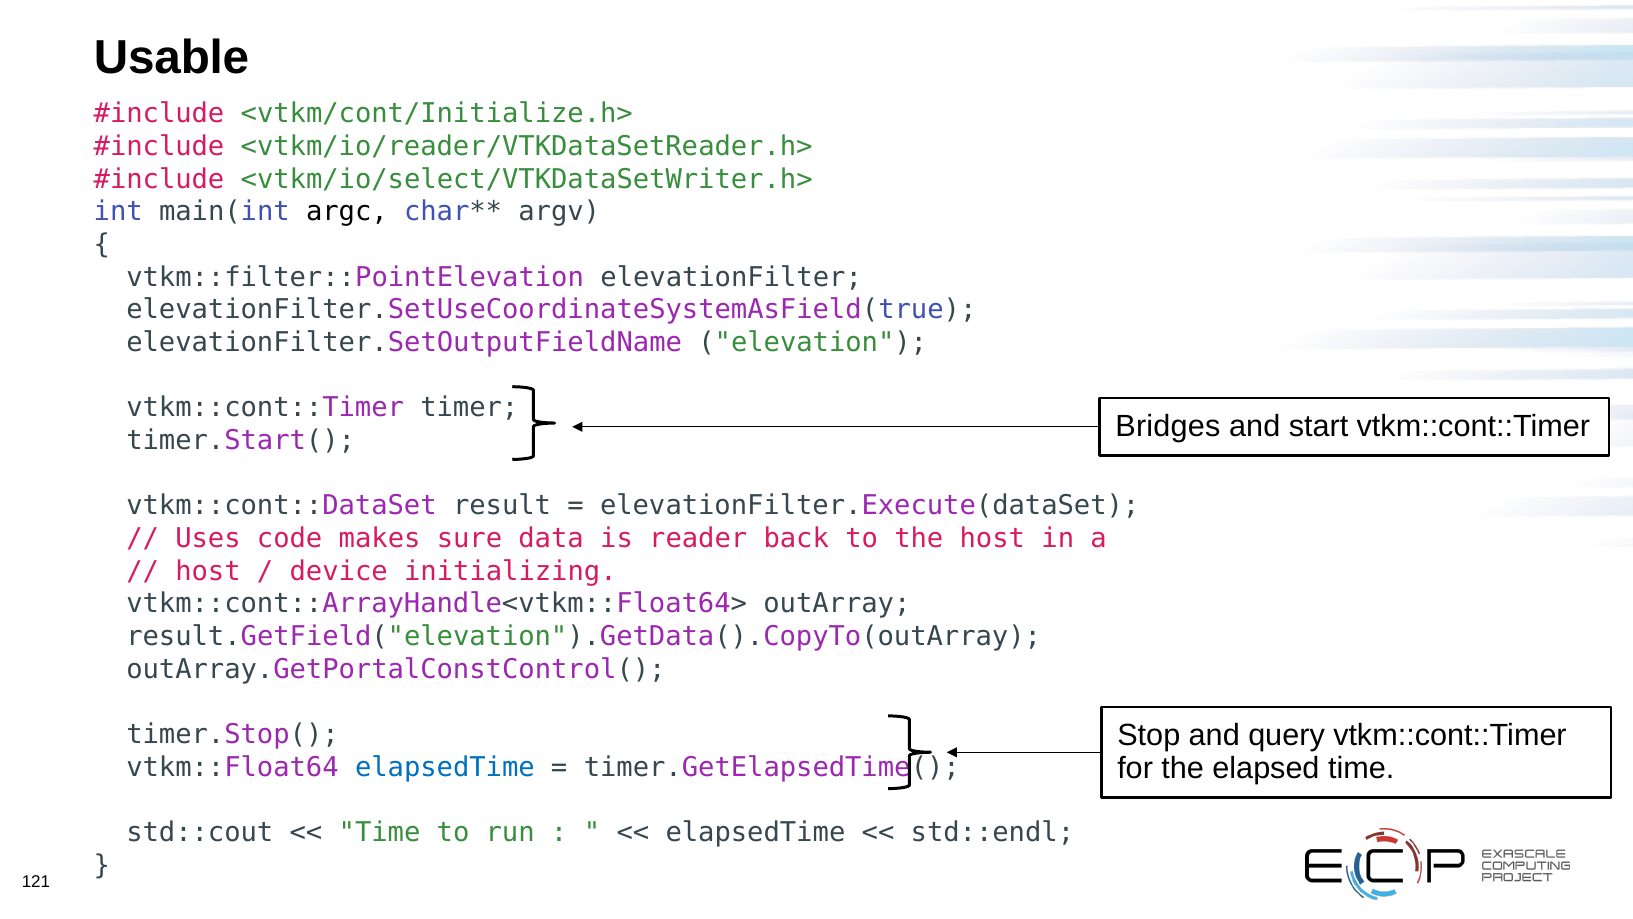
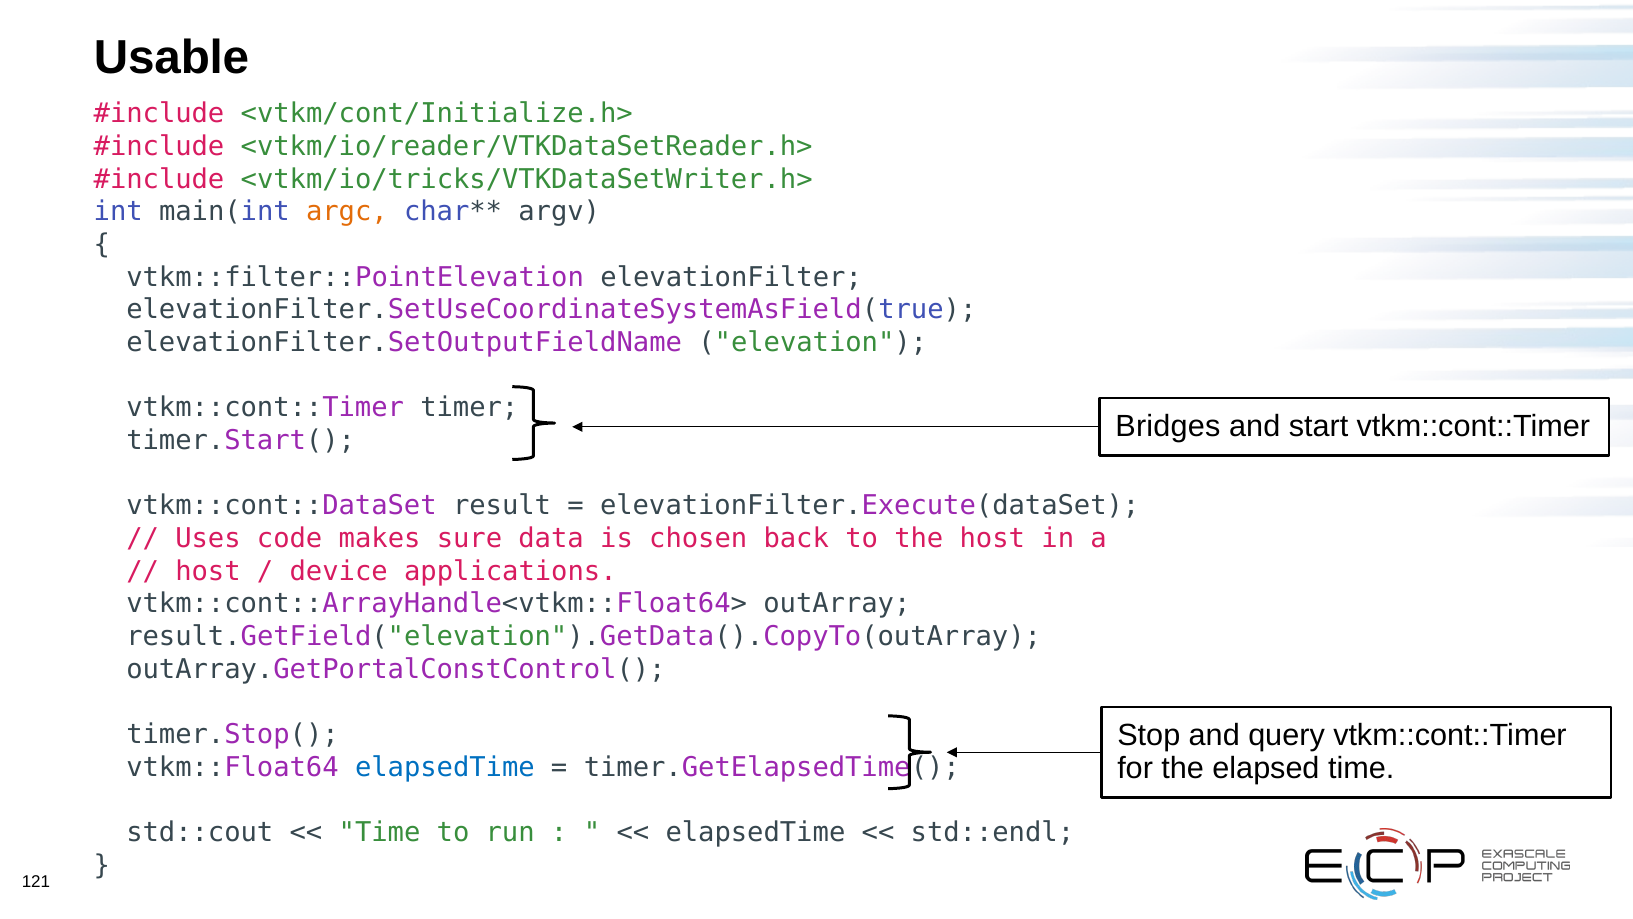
<vtkm/io/select/VTKDataSetWriter.h>: <vtkm/io/select/VTKDataSetWriter.h> -> <vtkm/io/tricks/VTKDataSetWriter.h>
argc colour: black -> orange
reader: reader -> chosen
initializing: initializing -> applications
